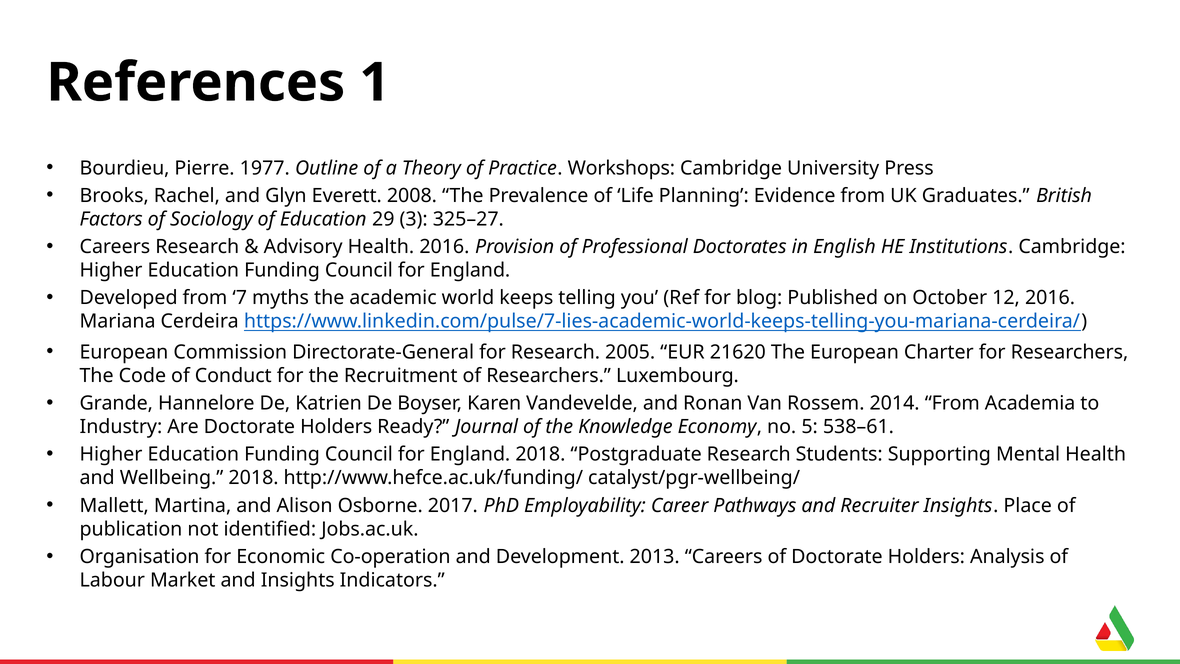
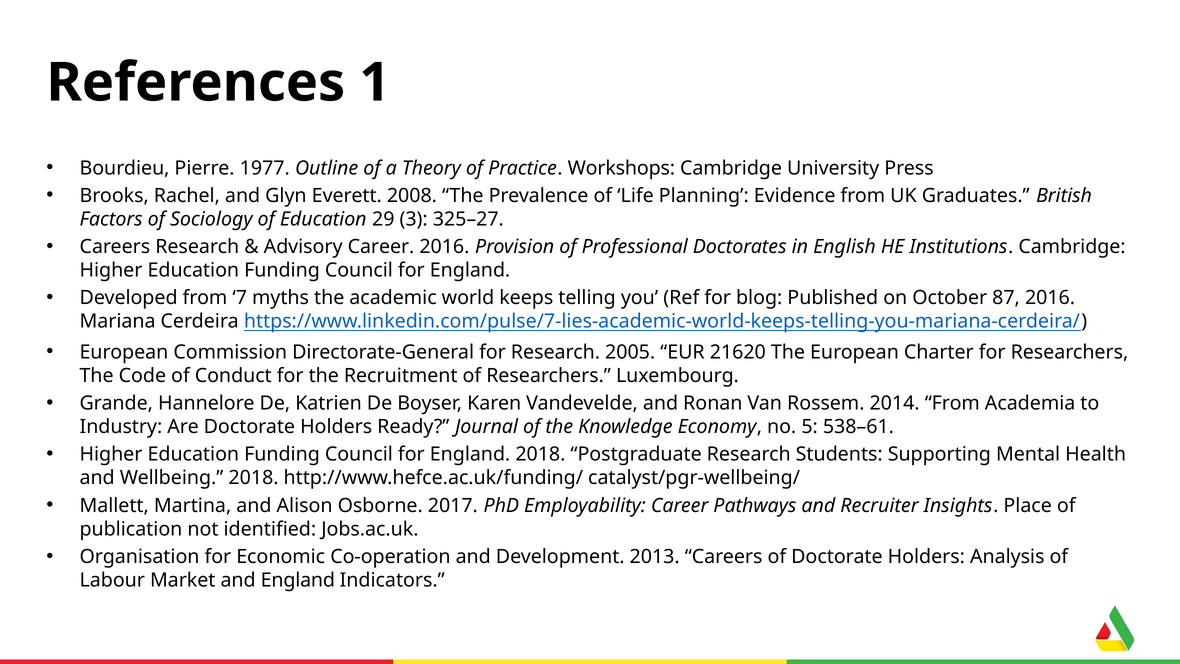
Advisory Health: Health -> Career
12: 12 -> 87
and Insights: Insights -> England
